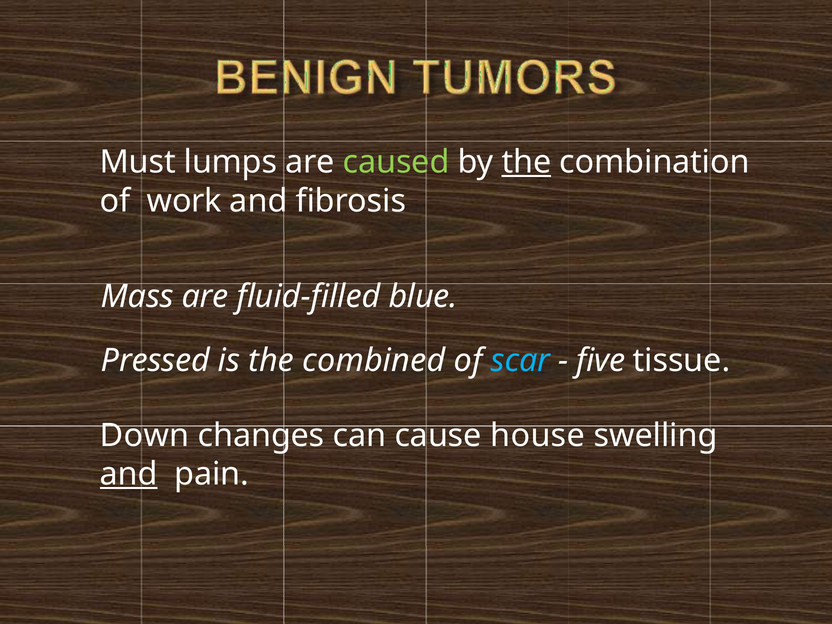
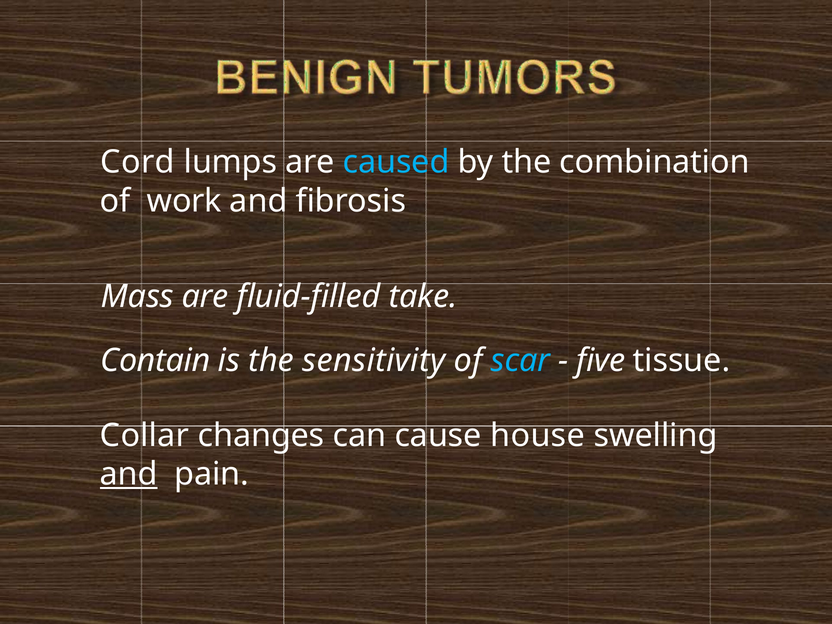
Must: Must -> Cord
caused colour: light green -> light blue
the at (526, 162) underline: present -> none
blue: blue -> take
Pressed: Pressed -> Contain
combined: combined -> sensitivity
Down: Down -> Collar
